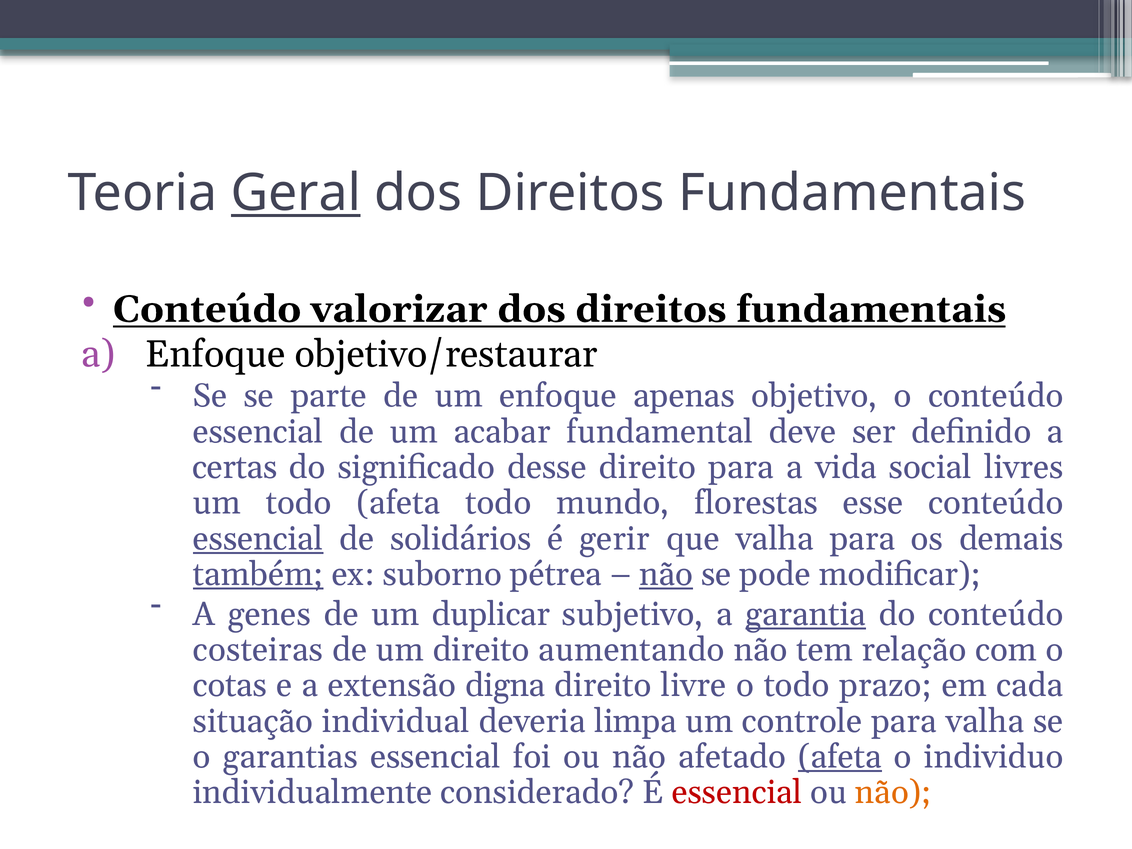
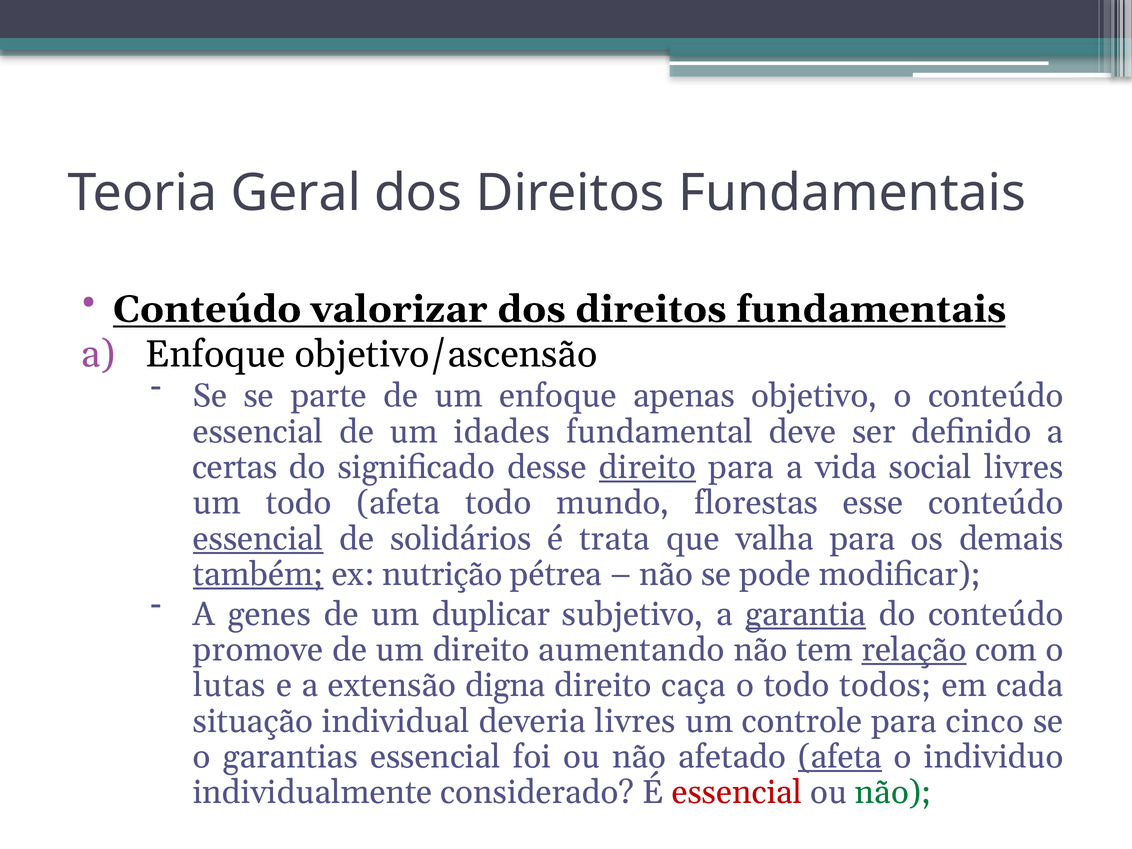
Geral underline: present -> none
objetivo/restaurar: objetivo/restaurar -> objetivo/ascensão
acabar: acabar -> idades
direito at (647, 467) underline: none -> present
gerir: gerir -> trata
suborno: suborno -> nutrição
não at (666, 574) underline: present -> none
costeiras: costeiras -> promove
relação underline: none -> present
cotas: cotas -> lutas
livre: livre -> caça
prazo: prazo -> todos
deveria limpa: limpa -> livres
para valha: valha -> cinco
não at (893, 793) colour: orange -> green
